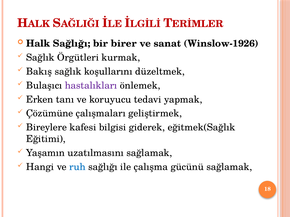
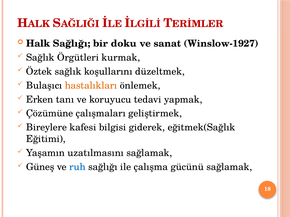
birer: birer -> doku
Winslow-1926: Winslow-1926 -> Winslow-1927
Bakış: Bakış -> Öztek
hastalıkları colour: purple -> orange
Hangi: Hangi -> Güneş
